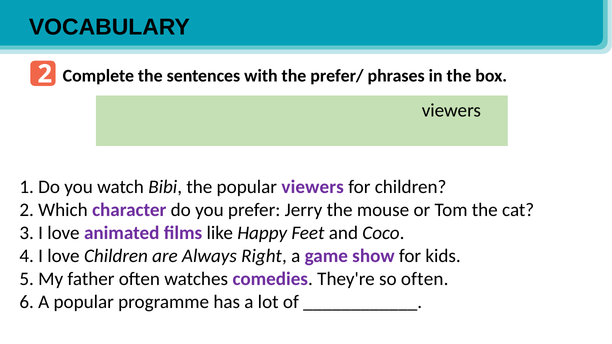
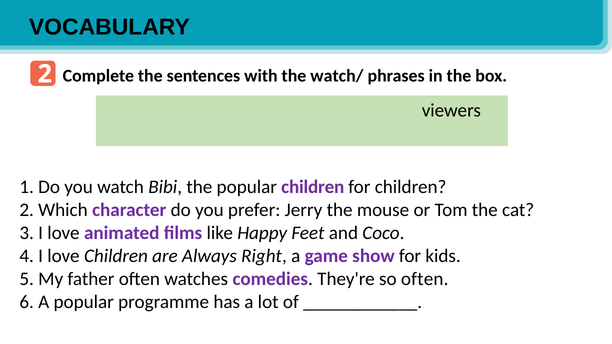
prefer/: prefer/ -> watch/
popular viewers: viewers -> children
